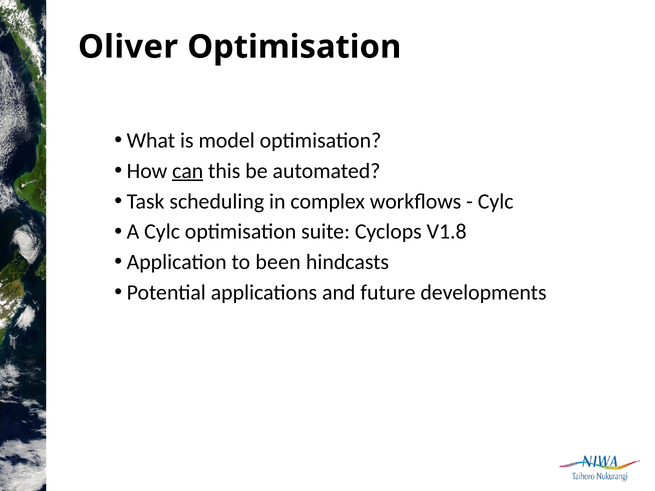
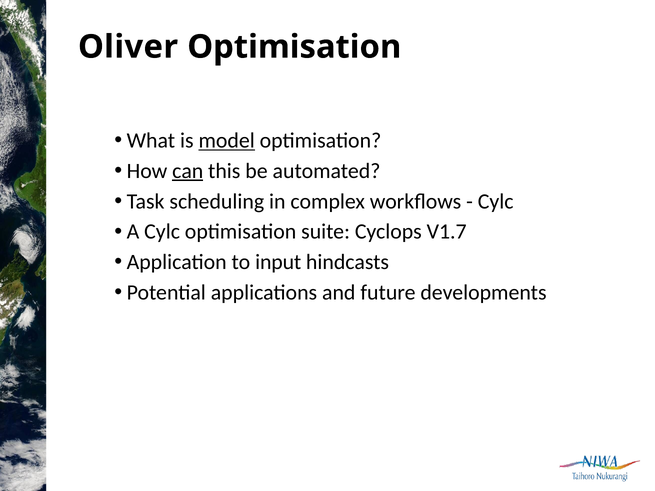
model underline: none -> present
V1.8: V1.8 -> V1.7
been: been -> input
